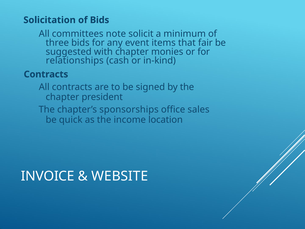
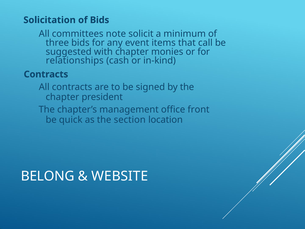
fair: fair -> call
sponsorships: sponsorships -> management
sales: sales -> front
income: income -> section
INVOICE: INVOICE -> BELONG
